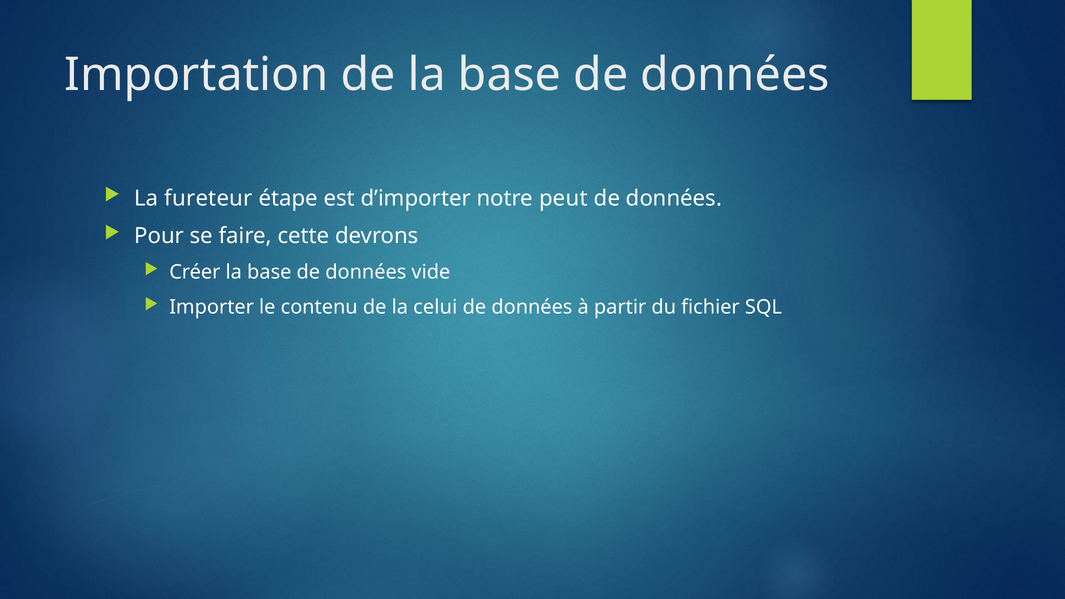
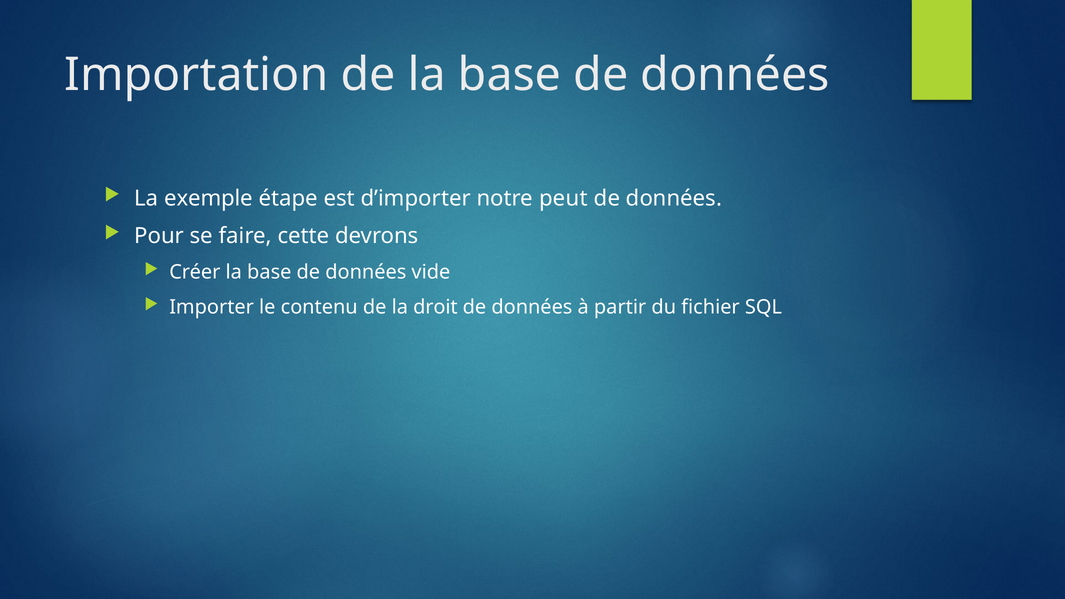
fureteur: fureteur -> exemple
celui: celui -> droit
